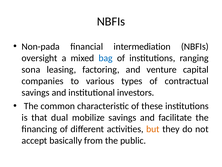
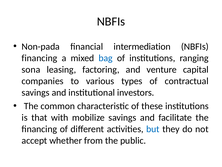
oversight at (39, 58): oversight -> financing
dual: dual -> with
but colour: orange -> blue
basically: basically -> whether
